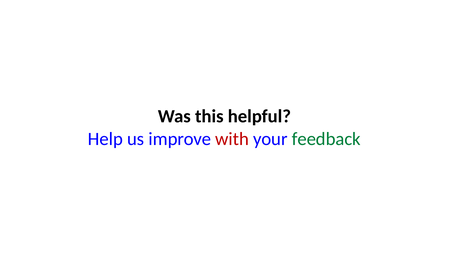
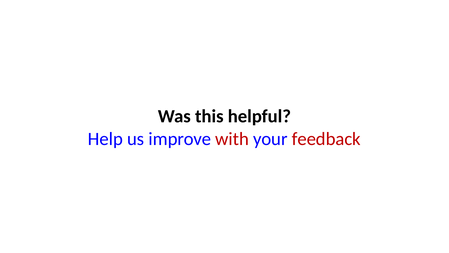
feedback colour: green -> red
